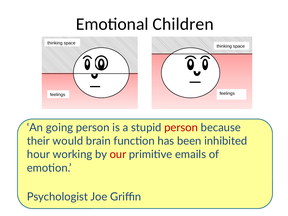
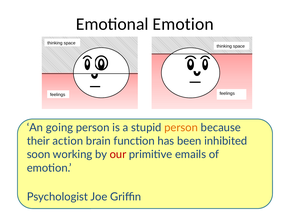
Emotional Children: Children -> Emotion
person at (181, 128) colour: red -> orange
would: would -> action
hour: hour -> soon
